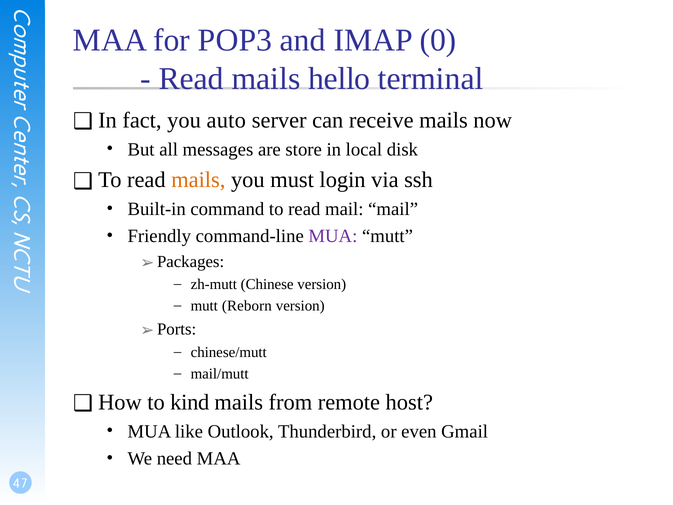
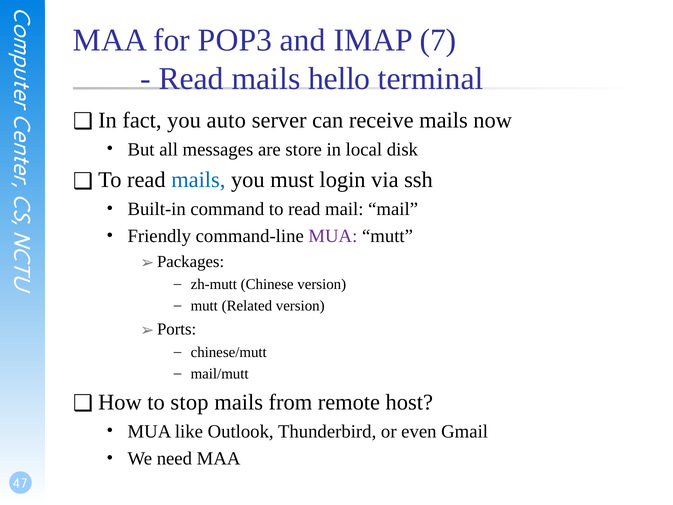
0: 0 -> 7
mails at (198, 180) colour: orange -> blue
Reborn: Reborn -> Related
kind: kind -> stop
